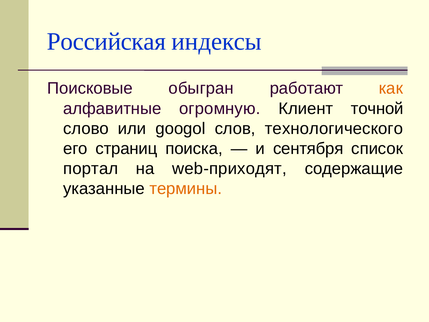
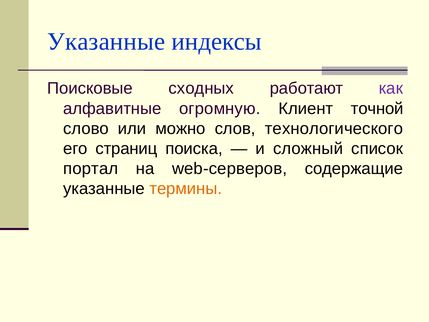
Российская at (106, 42): Российская -> Указанные
обыгран: обыгран -> сходных
как colour: orange -> purple
googol: googol -> можно
сентября: сентября -> сложный
web-приходят: web-приходят -> web-серверов
